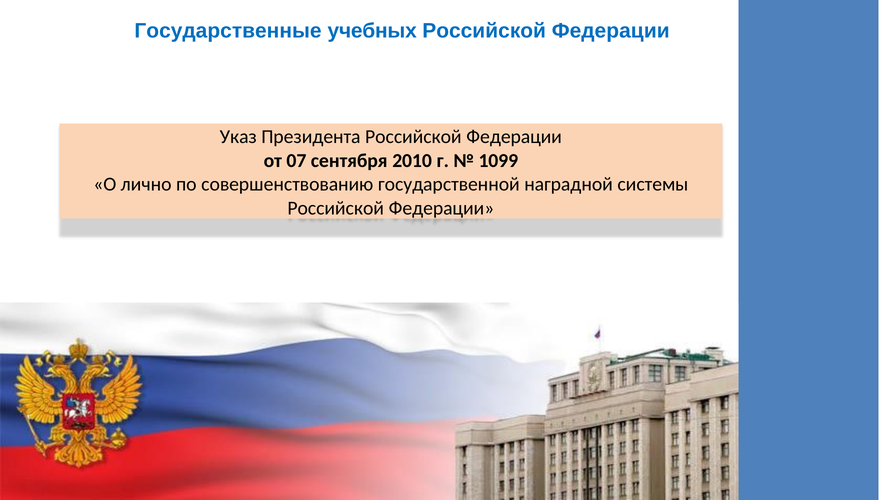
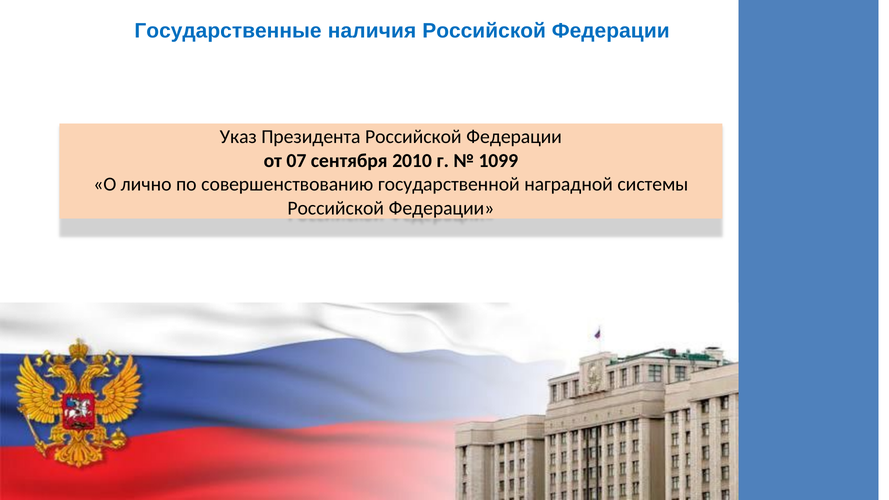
учебных: учебных -> наличия
